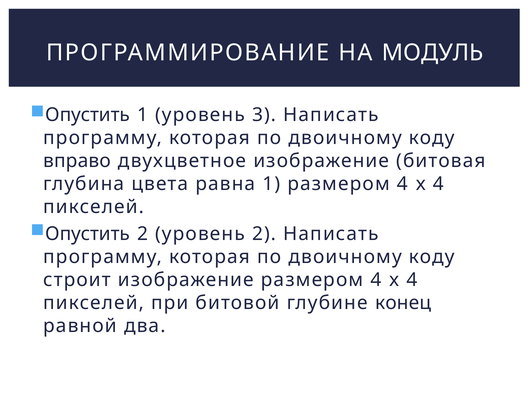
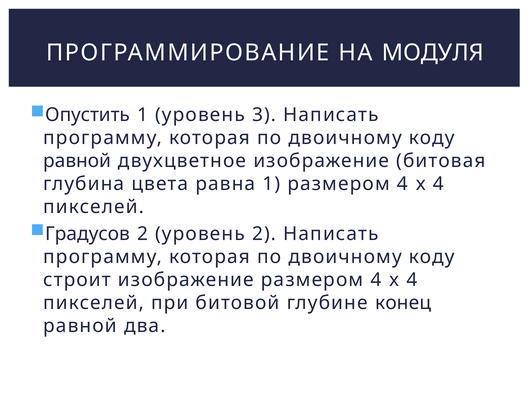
МОДУЛЬ: МОДУЛЬ -> МОДУЛЯ
вправо at (77, 161): вправо -> равной
Опустить at (88, 234): Опустить -> Градусов
